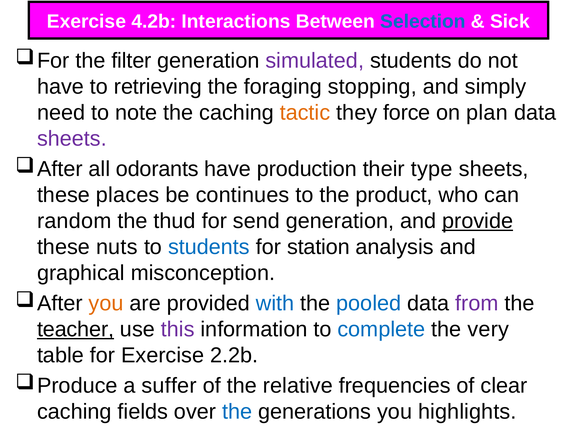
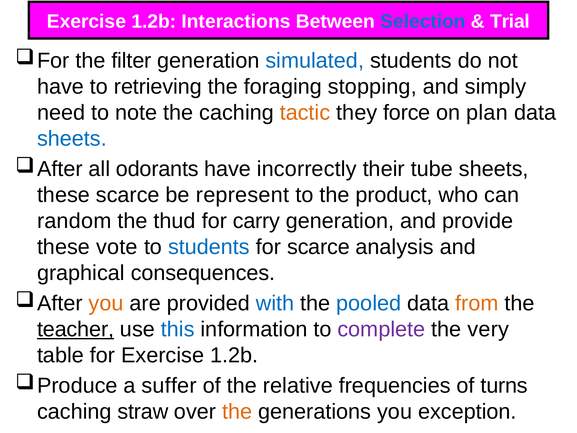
4.2b at (154, 21): 4.2b -> 1.2b
Sick: Sick -> Trial
simulated colour: purple -> blue
sheets at (72, 139) colour: purple -> blue
production: production -> incorrectly
type: type -> tube
these places: places -> scarce
continues: continues -> represent
send: send -> carry
provide underline: present -> none
nuts: nuts -> vote
for station: station -> scarce
misconception: misconception -> consequences
from colour: purple -> orange
this colour: purple -> blue
complete colour: blue -> purple
for Exercise 2.2b: 2.2b -> 1.2b
clear: clear -> turns
fields: fields -> straw
the at (237, 412) colour: blue -> orange
highlights: highlights -> exception
